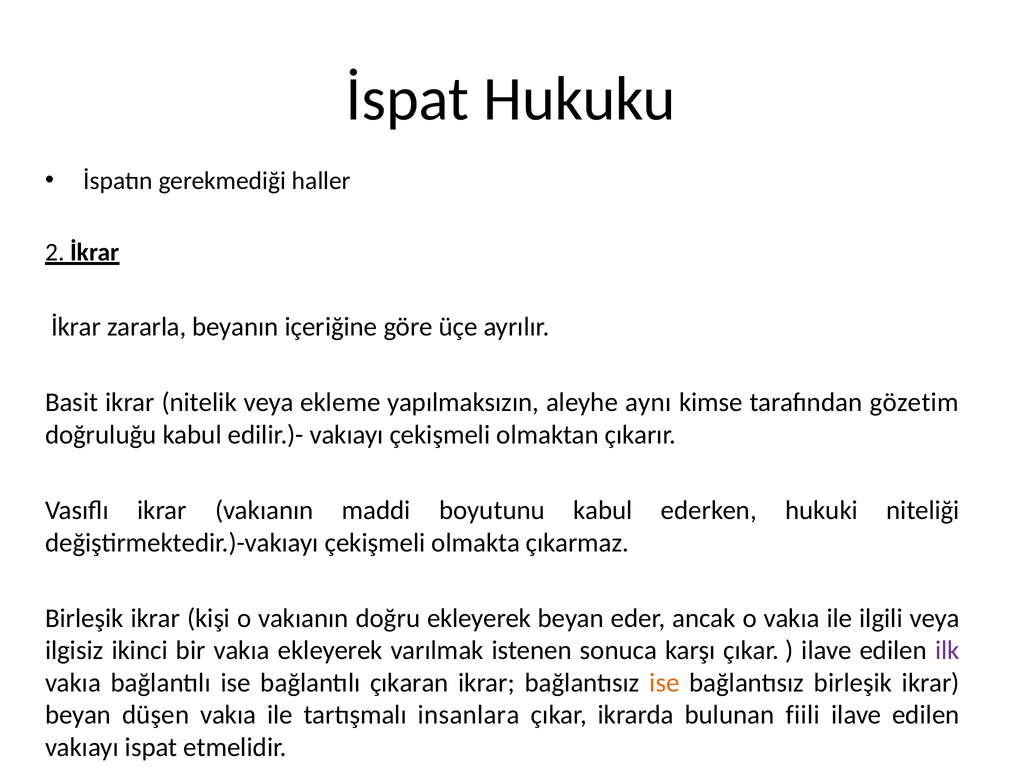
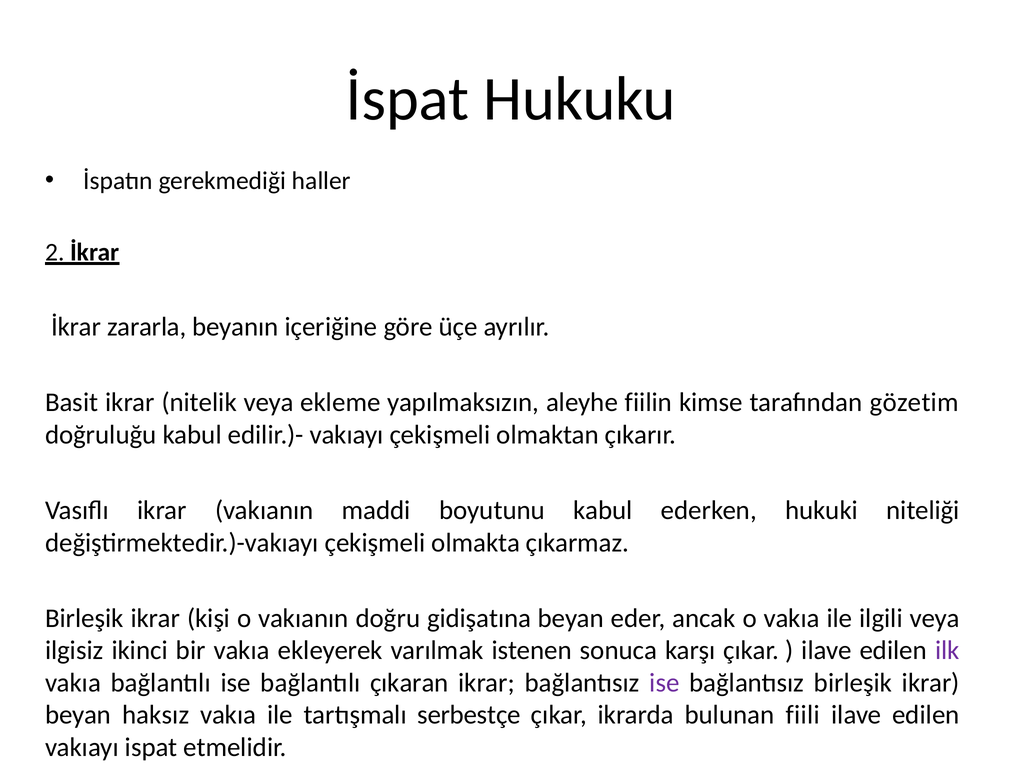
aynı: aynı -> fiilin
doğru ekleyerek: ekleyerek -> gidişatına
ise at (664, 682) colour: orange -> purple
düşen: düşen -> haksız
insanlara: insanlara -> serbestçe
